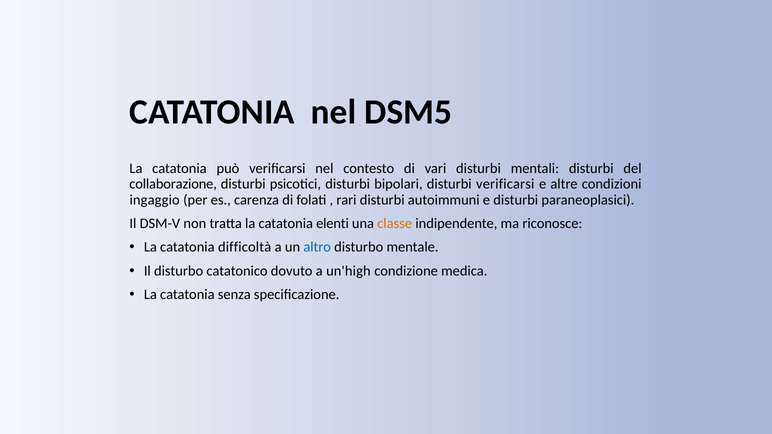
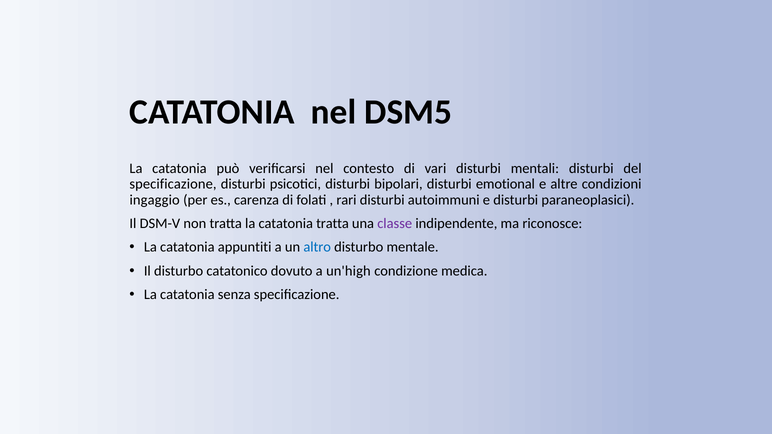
collaborazione at (173, 184): collaborazione -> specificazione
disturbi verificarsi: verificarsi -> emotional
catatonia elenti: elenti -> tratta
classe colour: orange -> purple
difficoltà: difficoltà -> appuntiti
